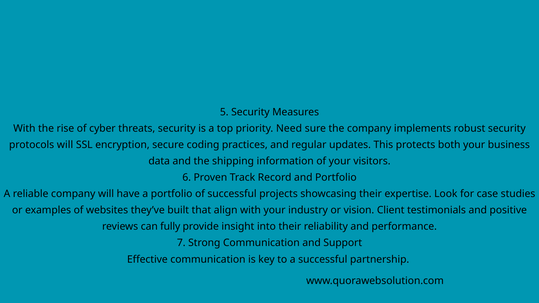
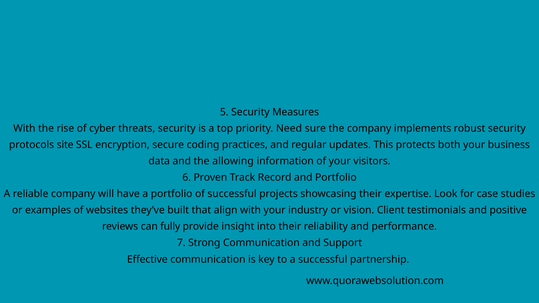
protocols will: will -> site
shipping: shipping -> allowing
